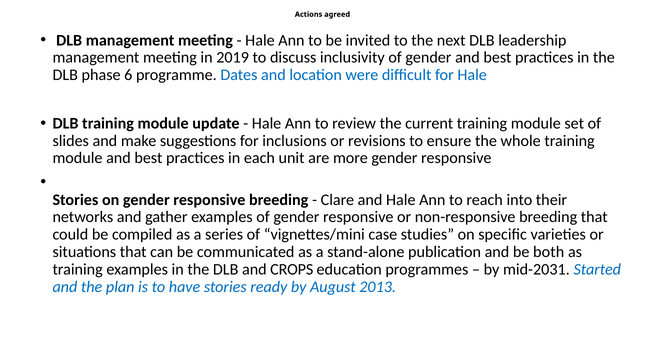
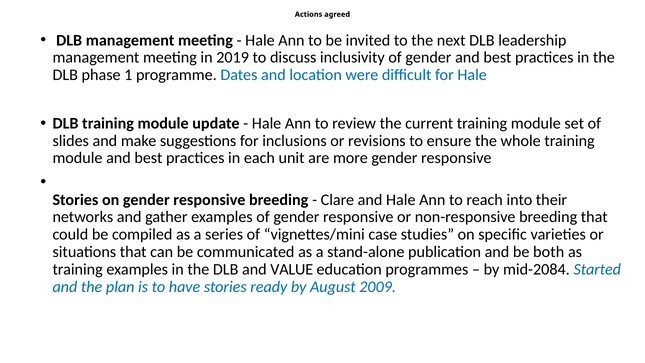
6: 6 -> 1
CROPS: CROPS -> VALUE
mid-2031: mid-2031 -> mid-2084
2013: 2013 -> 2009
